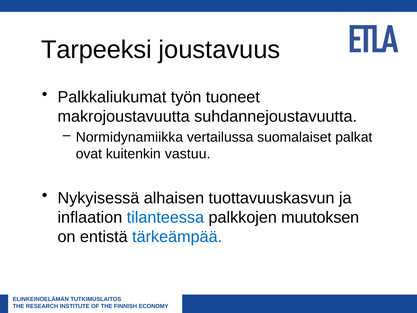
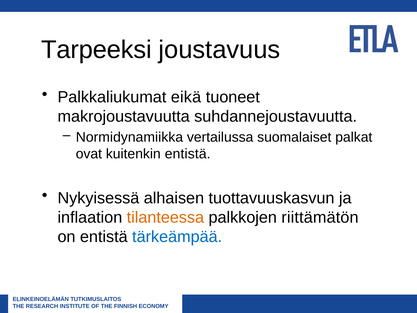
työn: työn -> eikä
kuitenkin vastuu: vastuu -> entistä
tilanteessa colour: blue -> orange
muutoksen: muutoksen -> riittämätön
